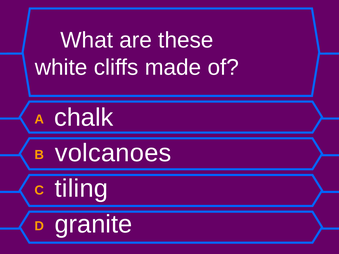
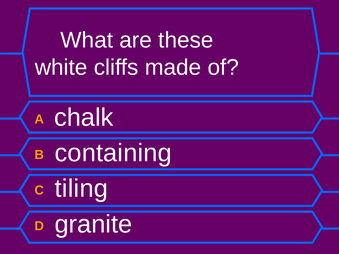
volcanoes: volcanoes -> containing
